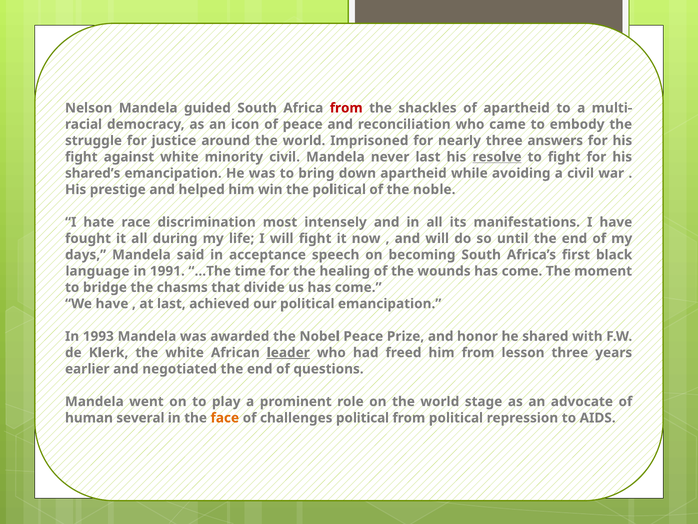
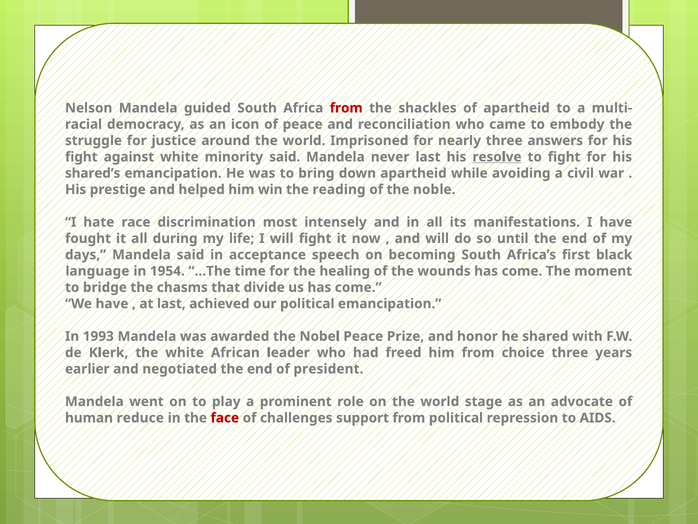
minority civil: civil -> said
the political: political -> reading
1991: 1991 -> 1954
leader underline: present -> none
lesson: lesson -> choice
questions: questions -> president
several: several -> reduce
face colour: orange -> red
challenges political: political -> support
